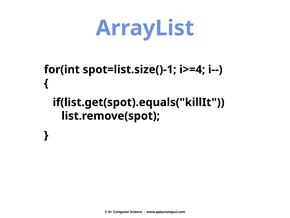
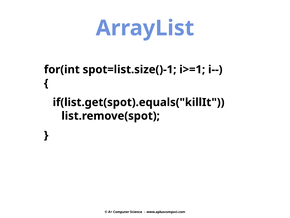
i>=4: i>=4 -> i>=1
